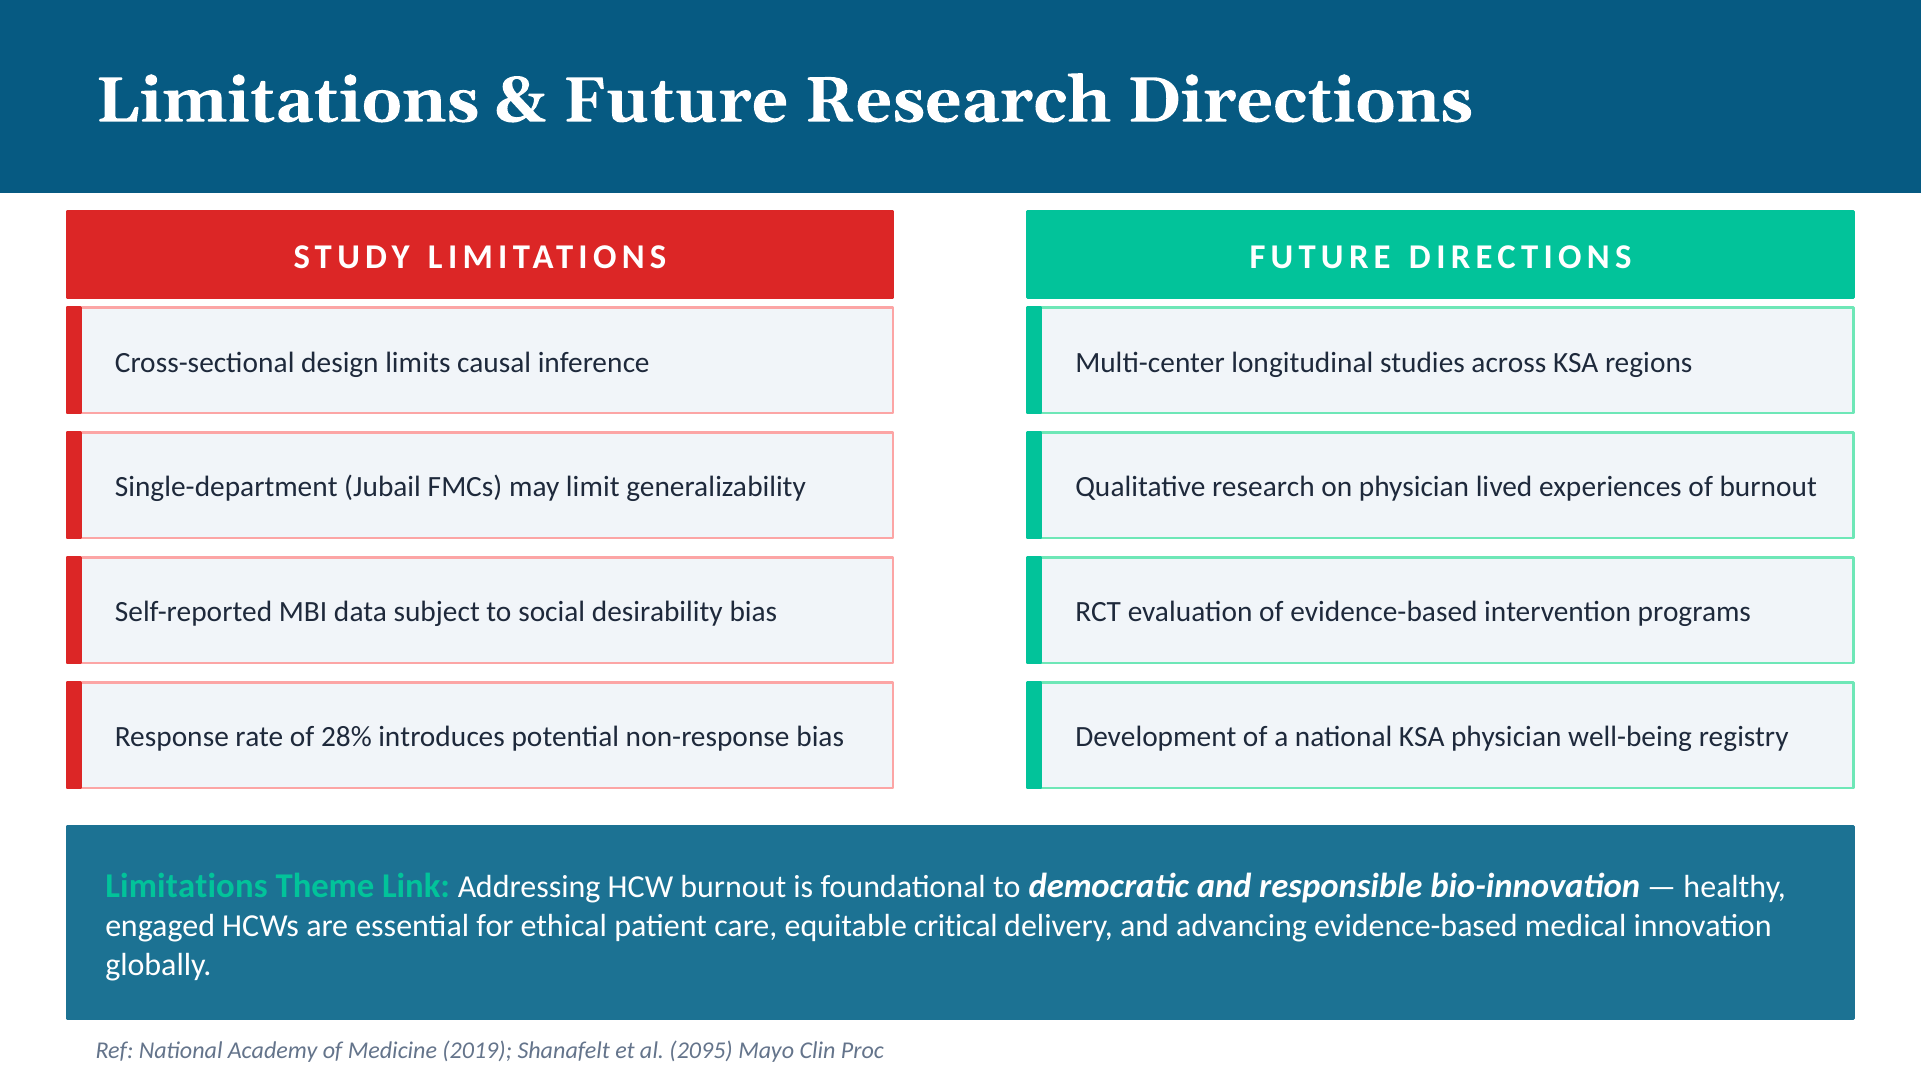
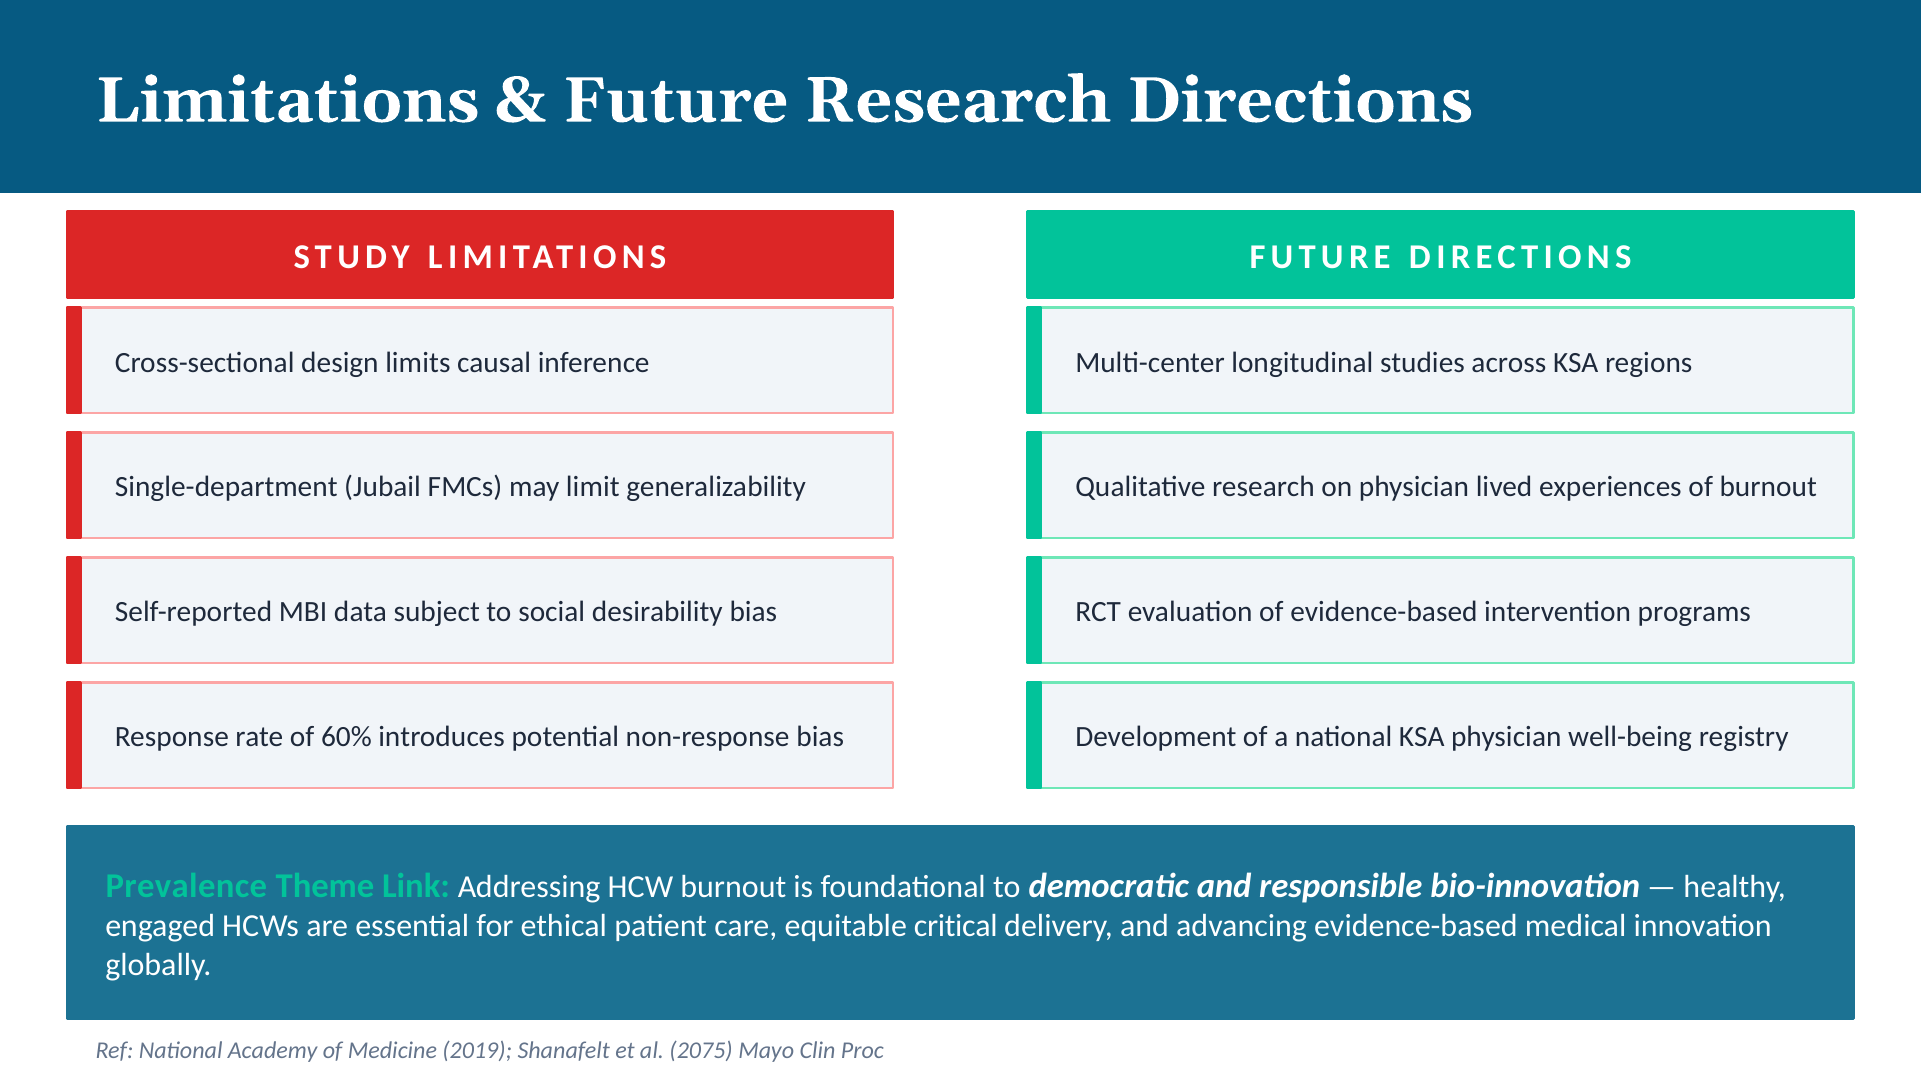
28%: 28% -> 60%
Limitations at (186, 886): Limitations -> Prevalence
2095: 2095 -> 2075
